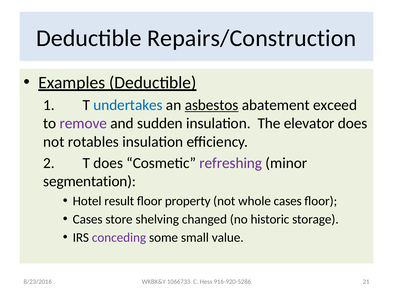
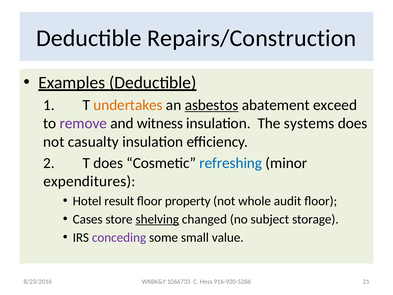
undertakes colour: blue -> orange
sudden: sudden -> witness
elevator: elevator -> systems
rotables: rotables -> casualty
refreshing colour: purple -> blue
segmentation: segmentation -> expenditures
whole cases: cases -> audit
shelving underline: none -> present
historic: historic -> subject
